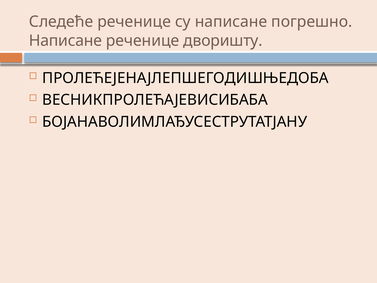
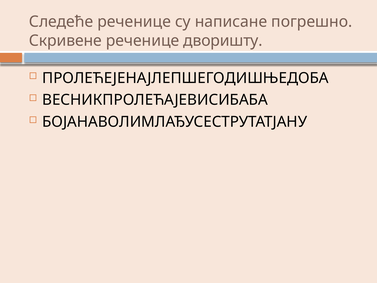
Написане at (65, 41): Написане -> Скривене
